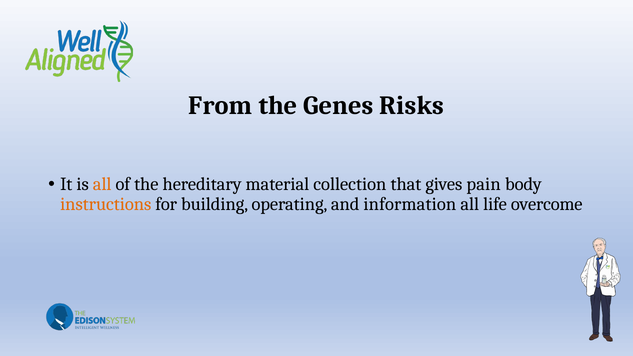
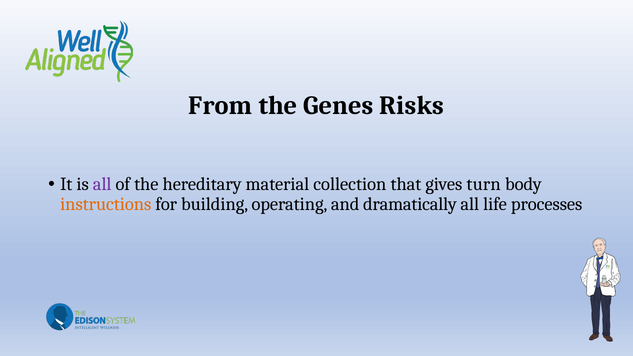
all at (102, 184) colour: orange -> purple
pain: pain -> turn
information: information -> dramatically
overcome: overcome -> processes
